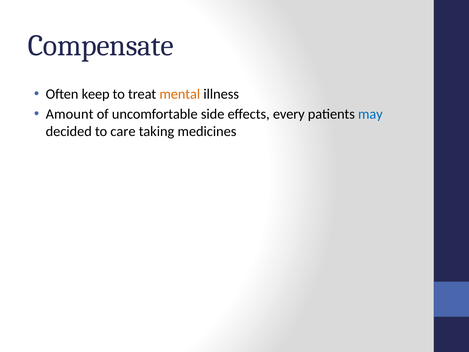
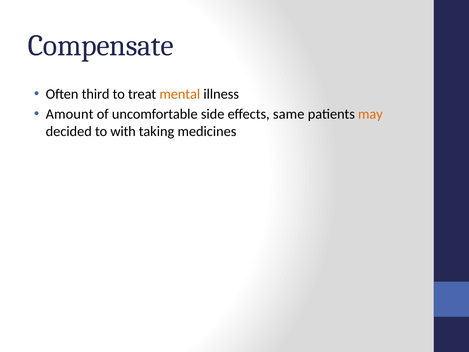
keep: keep -> third
every: every -> same
may colour: blue -> orange
care: care -> with
